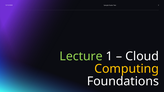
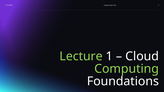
Computing colour: yellow -> light green
